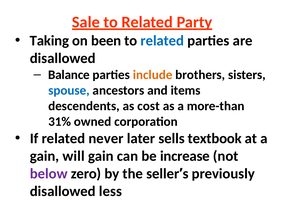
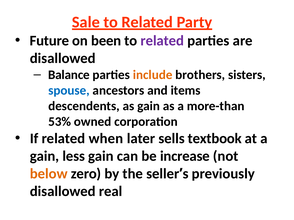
Taking: Taking -> Future
related at (162, 41) colour: blue -> purple
as cost: cost -> gain
31%: 31% -> 53%
never: never -> when
will: will -> less
below colour: purple -> orange
less: less -> real
